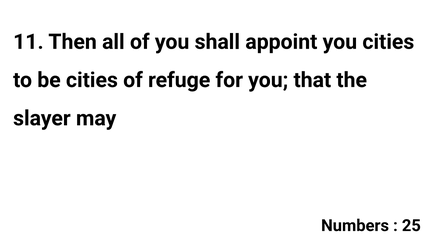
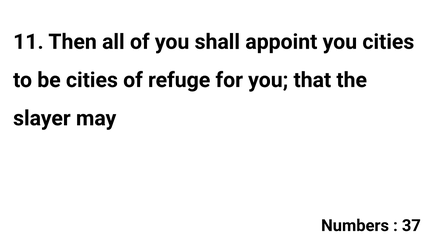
25: 25 -> 37
